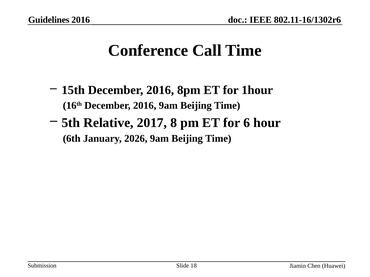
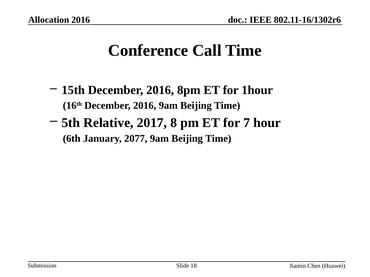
Guidelines: Guidelines -> Allocation
6: 6 -> 7
2026: 2026 -> 2077
